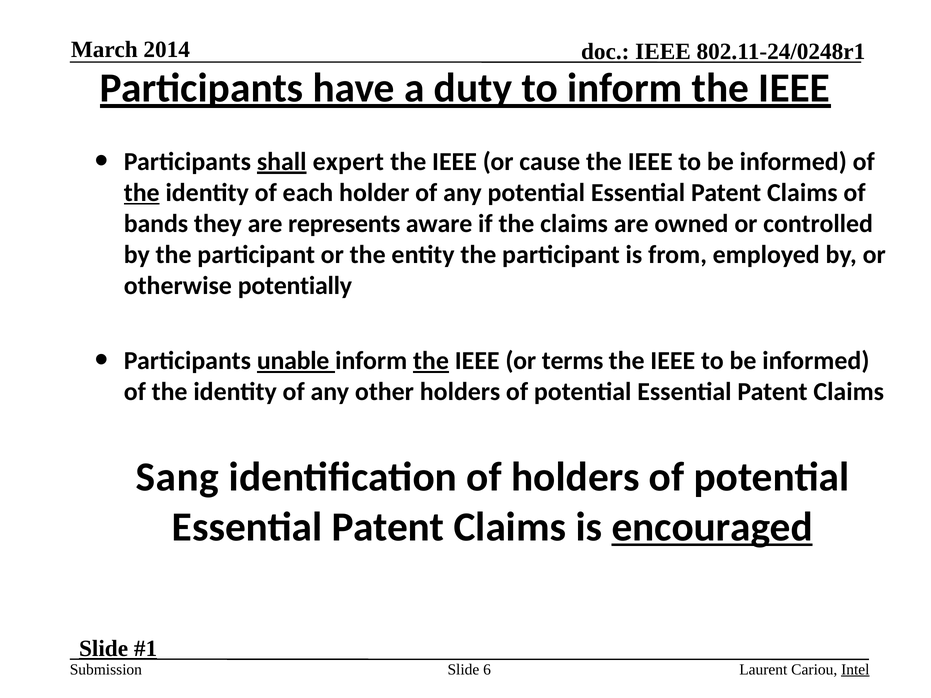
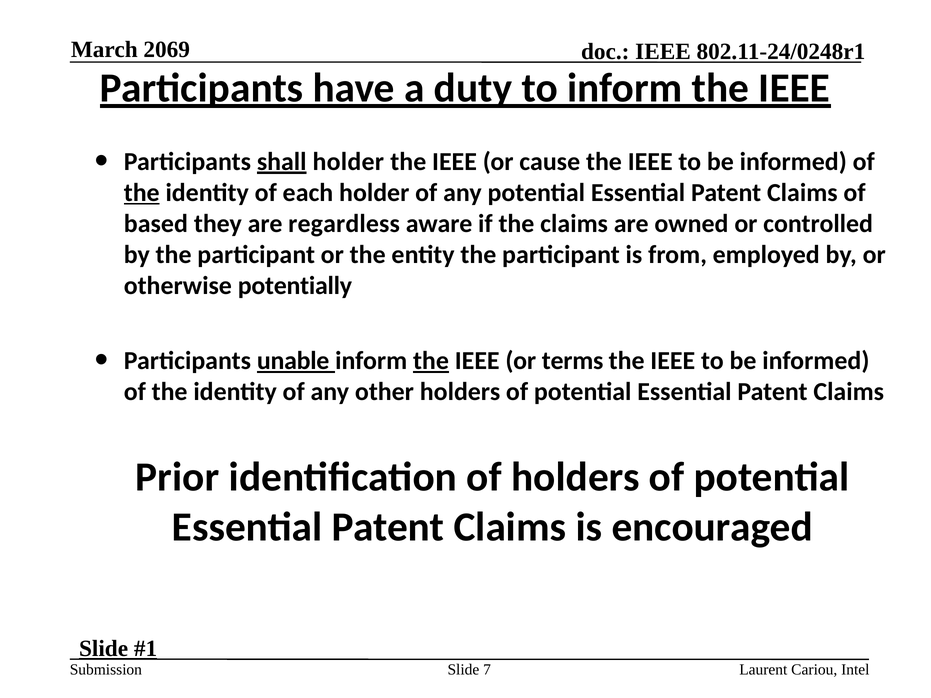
2014: 2014 -> 2069
shall expert: expert -> holder
bands: bands -> based
represents: represents -> regardless
Sang: Sang -> Prior
encouraged underline: present -> none
6: 6 -> 7
Intel underline: present -> none
